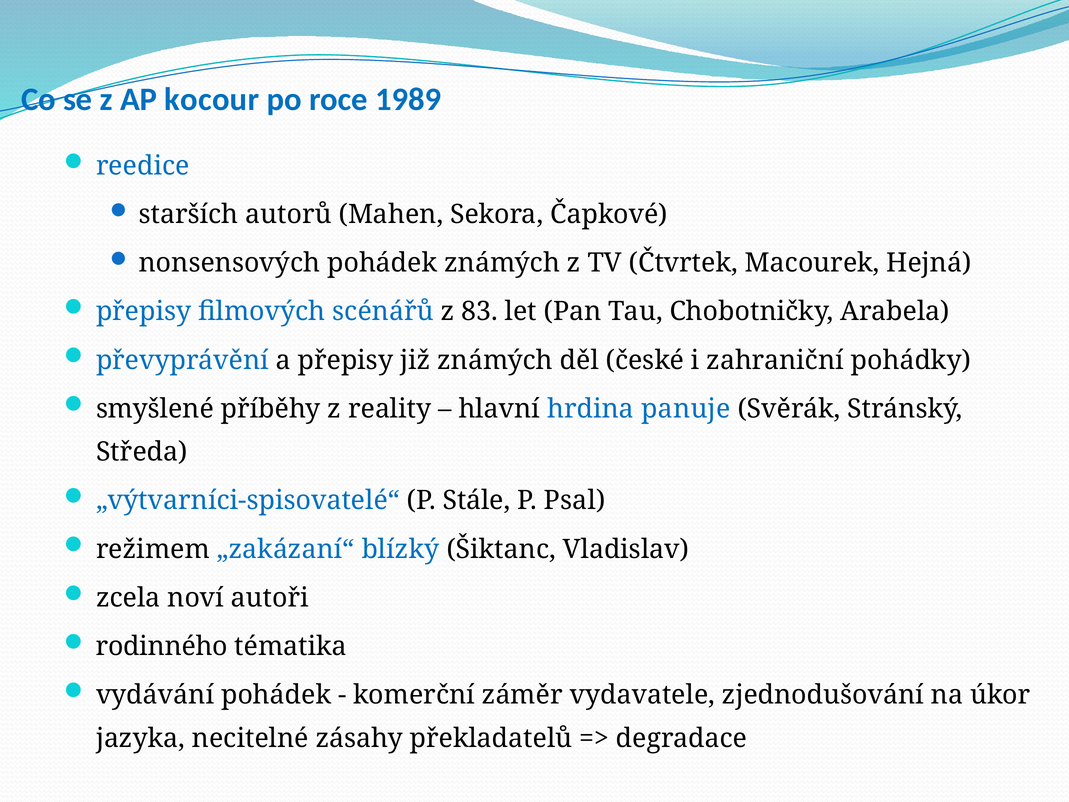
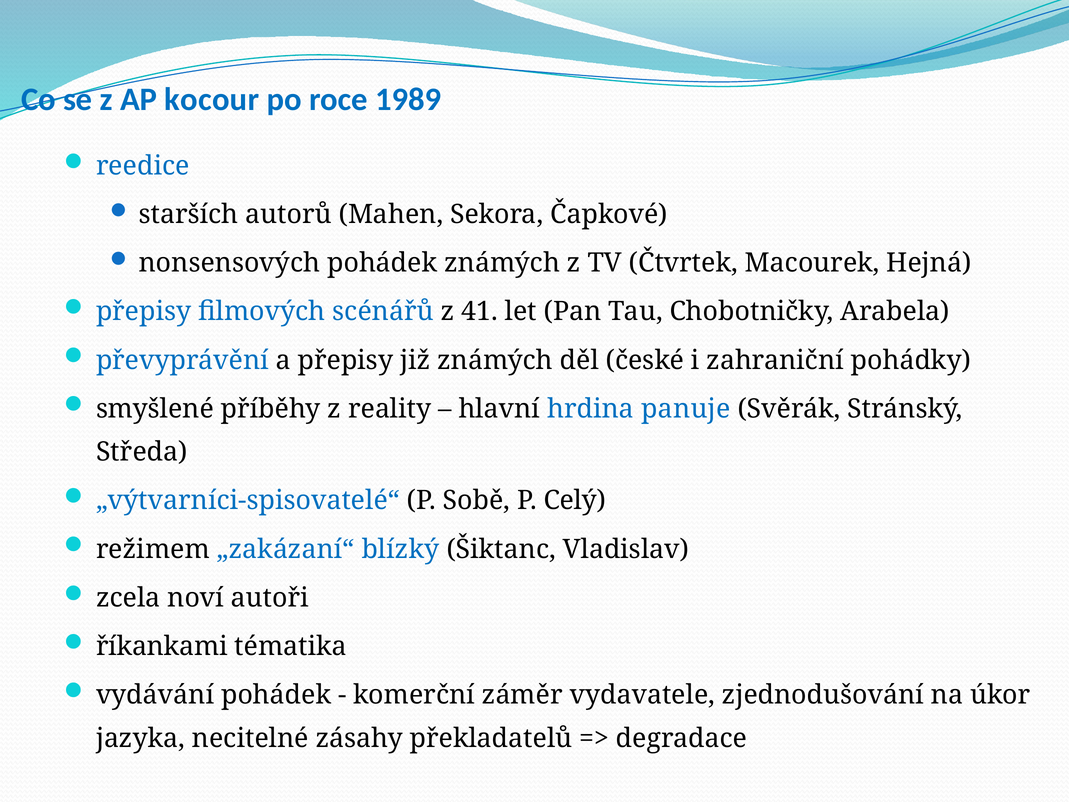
83: 83 -> 41
Stále: Stále -> Sobě
Psal: Psal -> Celý
rodinného: rodinného -> říkankami
